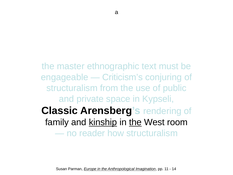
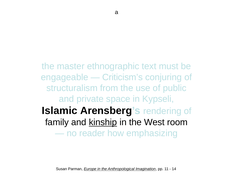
Classic: Classic -> Islamic
the at (135, 122) underline: present -> none
how structuralism: structuralism -> emphasizing
